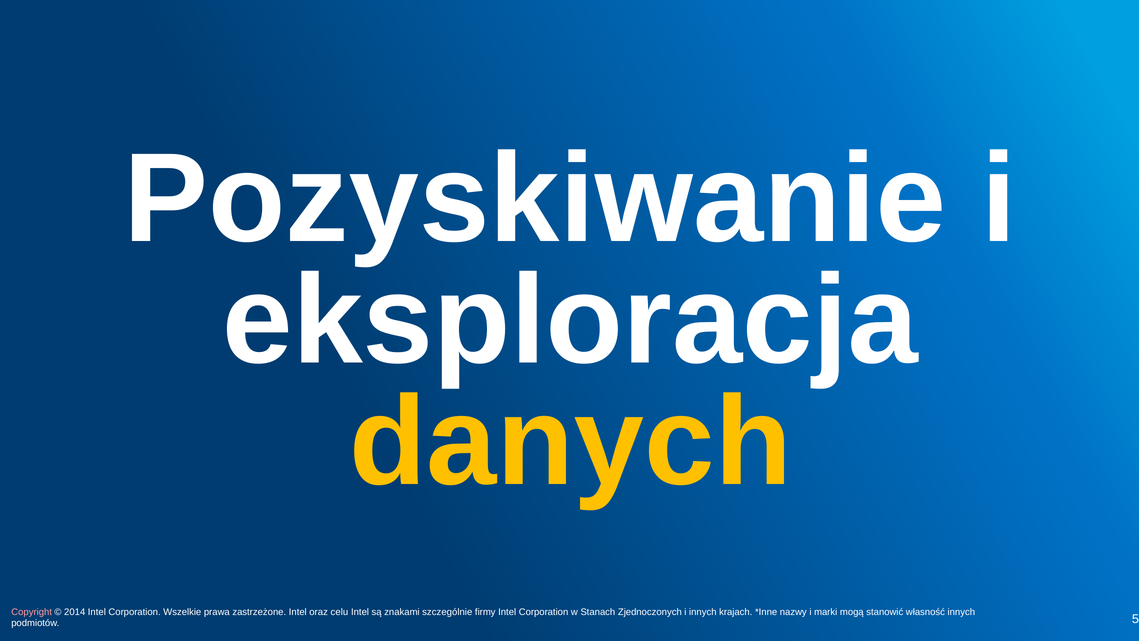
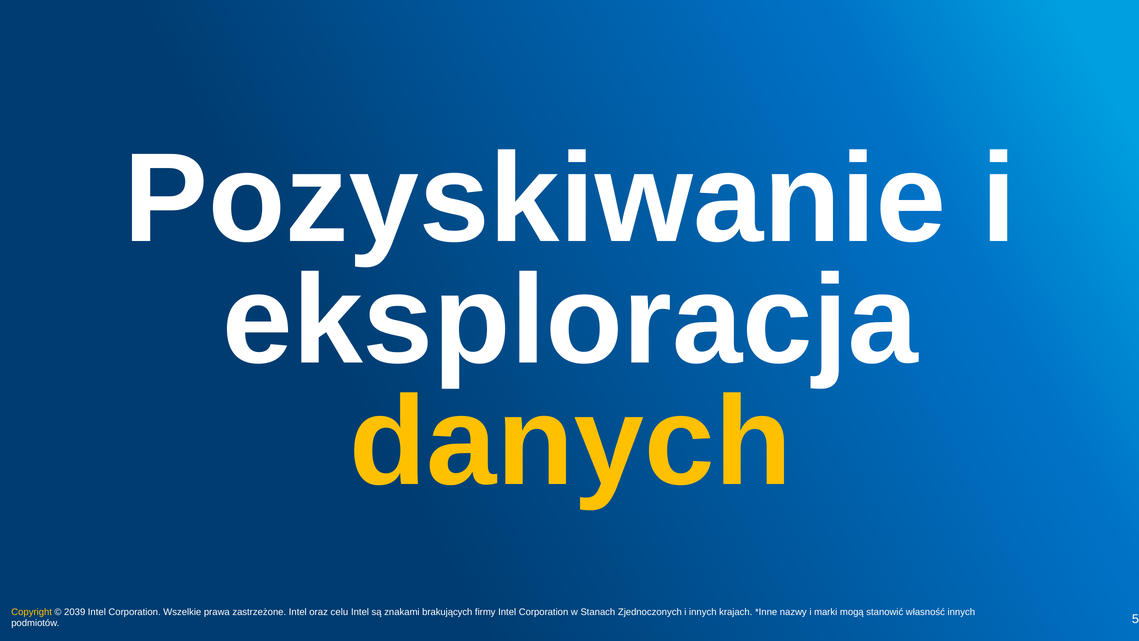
Copyright colour: pink -> yellow
2014: 2014 -> 2039
szczególnie: szczególnie -> brakujących
